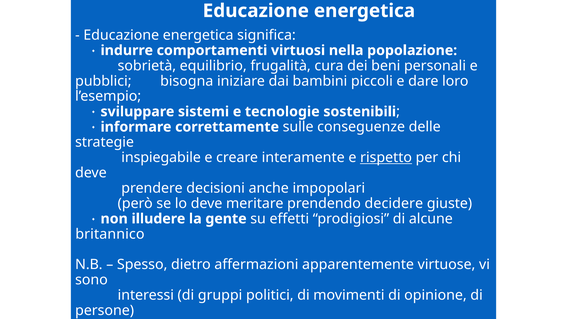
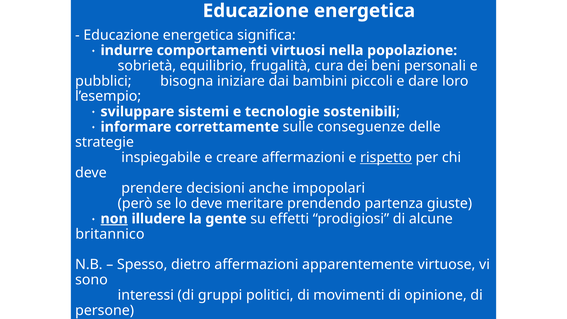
creare interamente: interamente -> affermazioni
decidere: decidere -> partenza
non underline: none -> present
